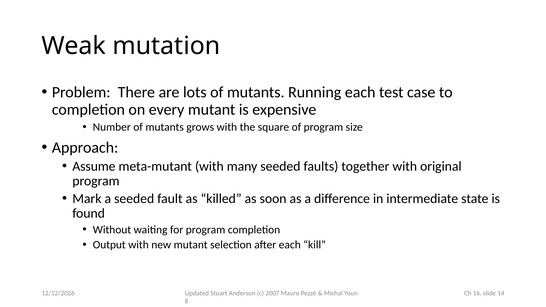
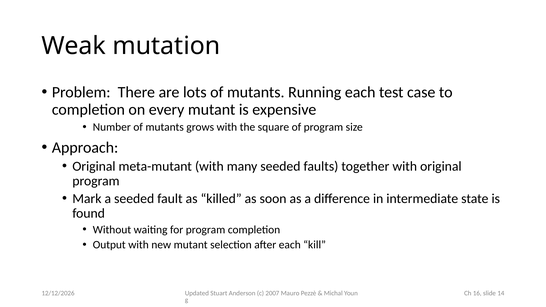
Assume at (94, 166): Assume -> Original
